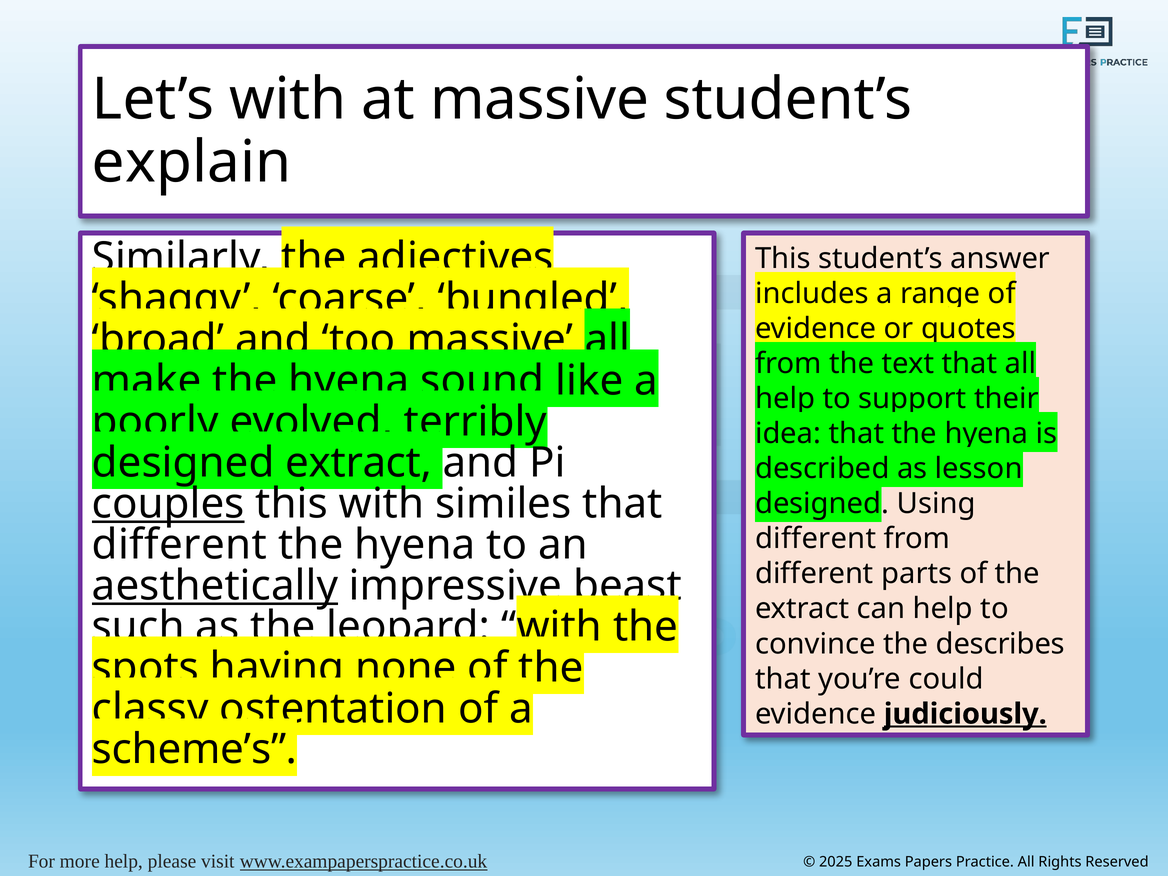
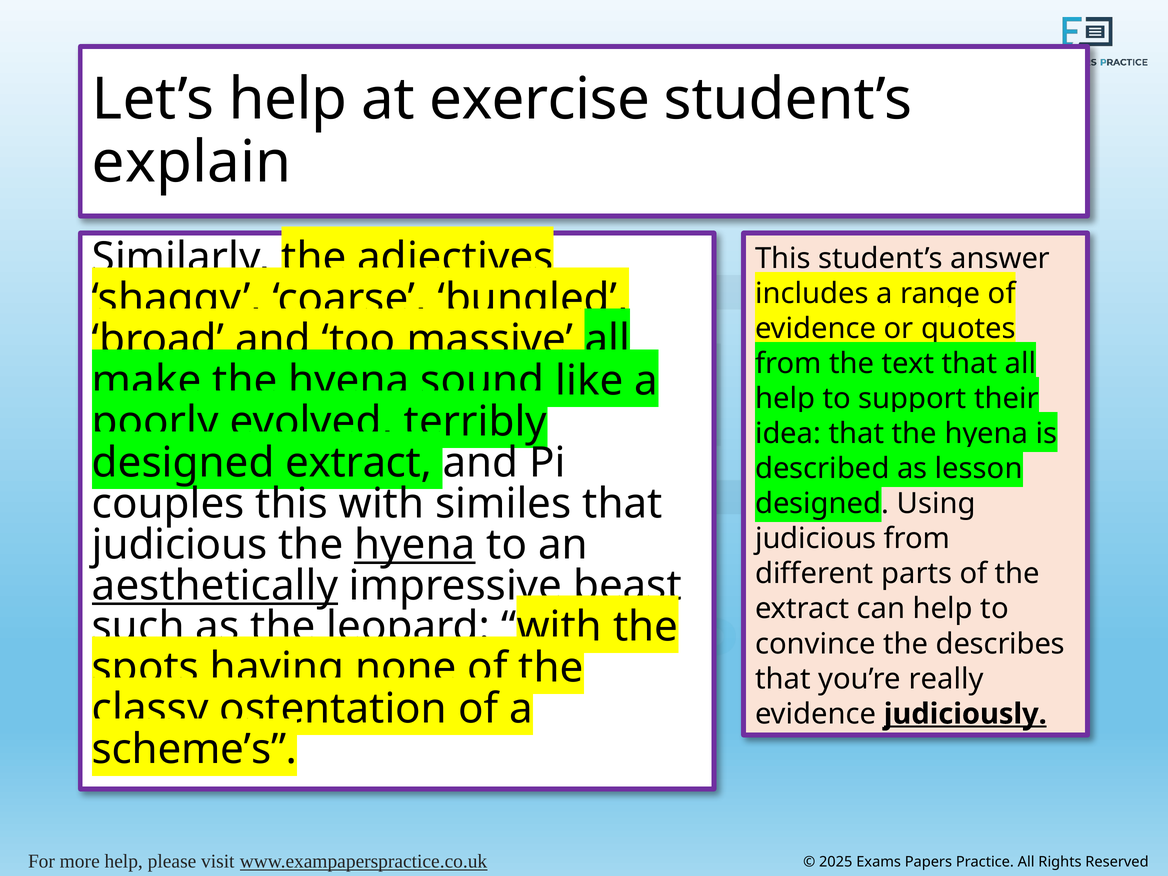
Let’s with: with -> help
at massive: massive -> exercise
couples underline: present -> none
different at (816, 539): different -> judicious
different at (179, 545): different -> judicious
hyena at (415, 545) underline: none -> present
could: could -> really
